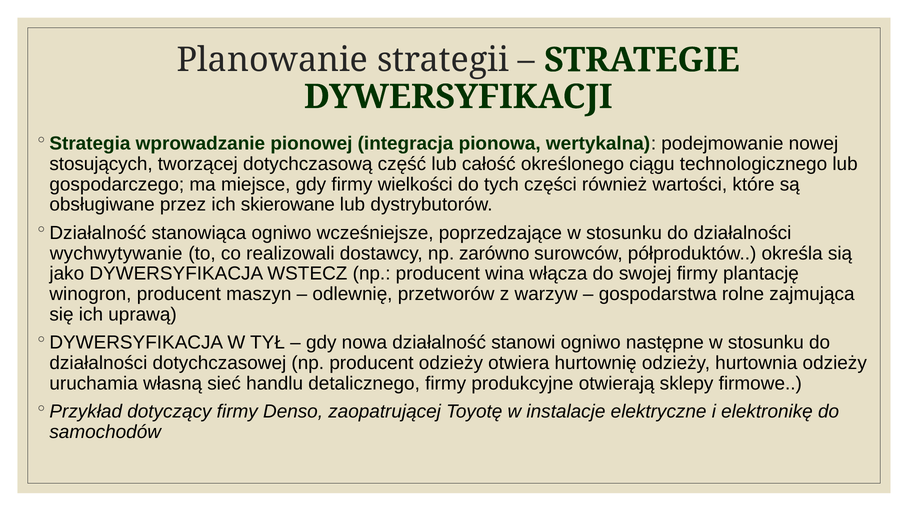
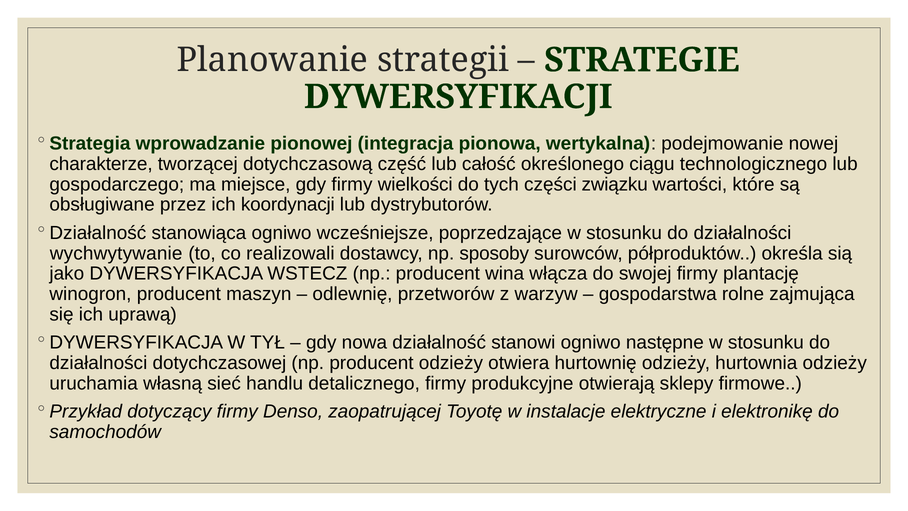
stosujących: stosujących -> charakterze
również: również -> związku
skierowane: skierowane -> koordynacji
zarówno: zarówno -> sposoby
